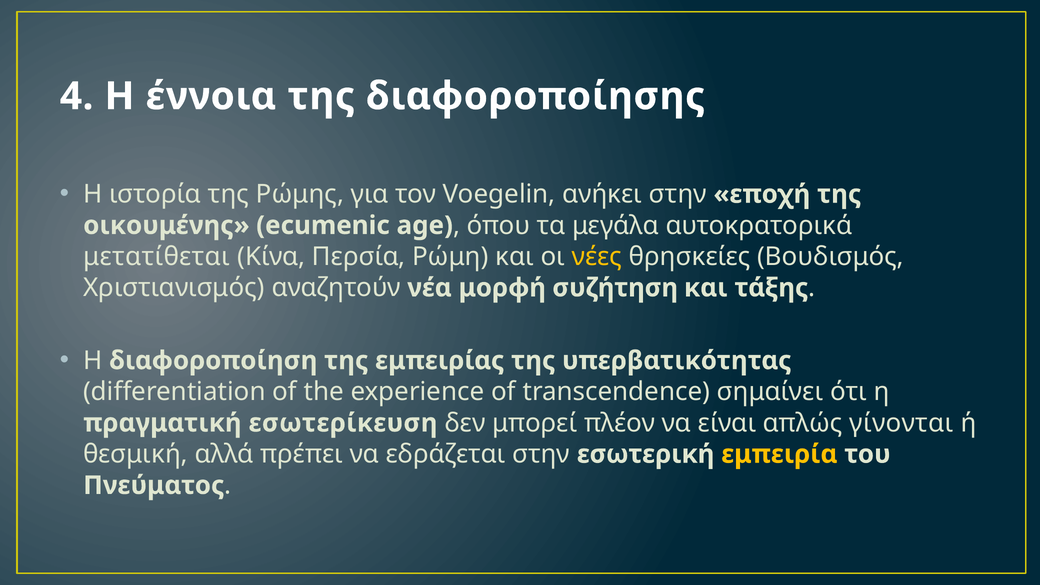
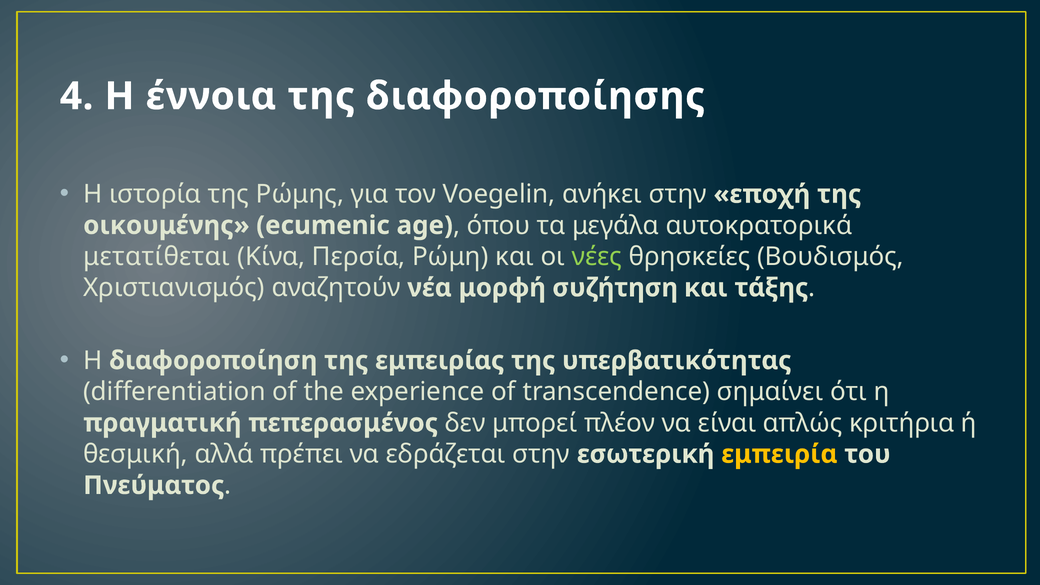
νέες colour: yellow -> light green
εσωτερίκευση: εσωτερίκευση -> πεπερασμένος
γίνονται: γίνονται -> κριτήρια
